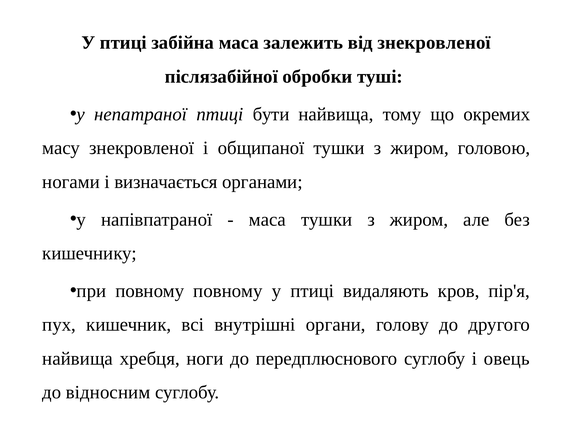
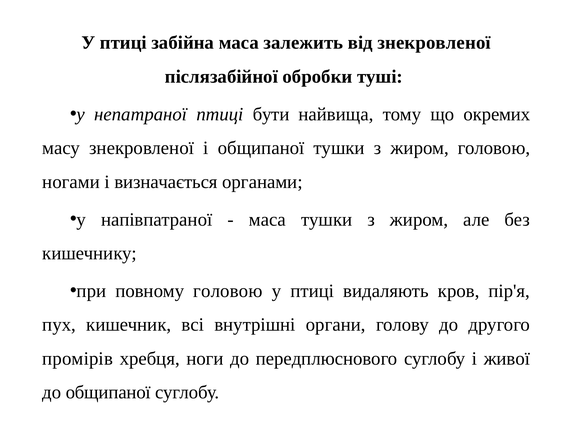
повному повному: повному -> головою
найвища at (78, 359): найвища -> промірів
овець: овець -> живої
до відносним: відносним -> общипаної
